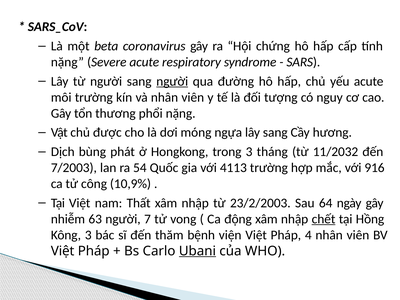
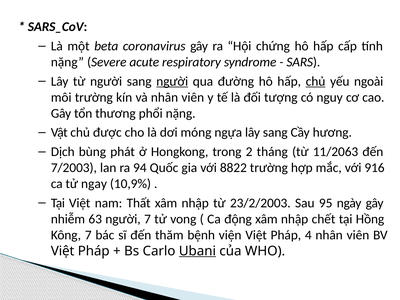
chủ at (316, 81) underline: none -> present
yếu acute: acute -> ngoài
trong 3: 3 -> 2
11/2032: 11/2032 -> 11/2063
54: 54 -> 94
4113: 4113 -> 8822
công: công -> ngay
64: 64 -> 95
chết underline: present -> none
Kông 3: 3 -> 7
